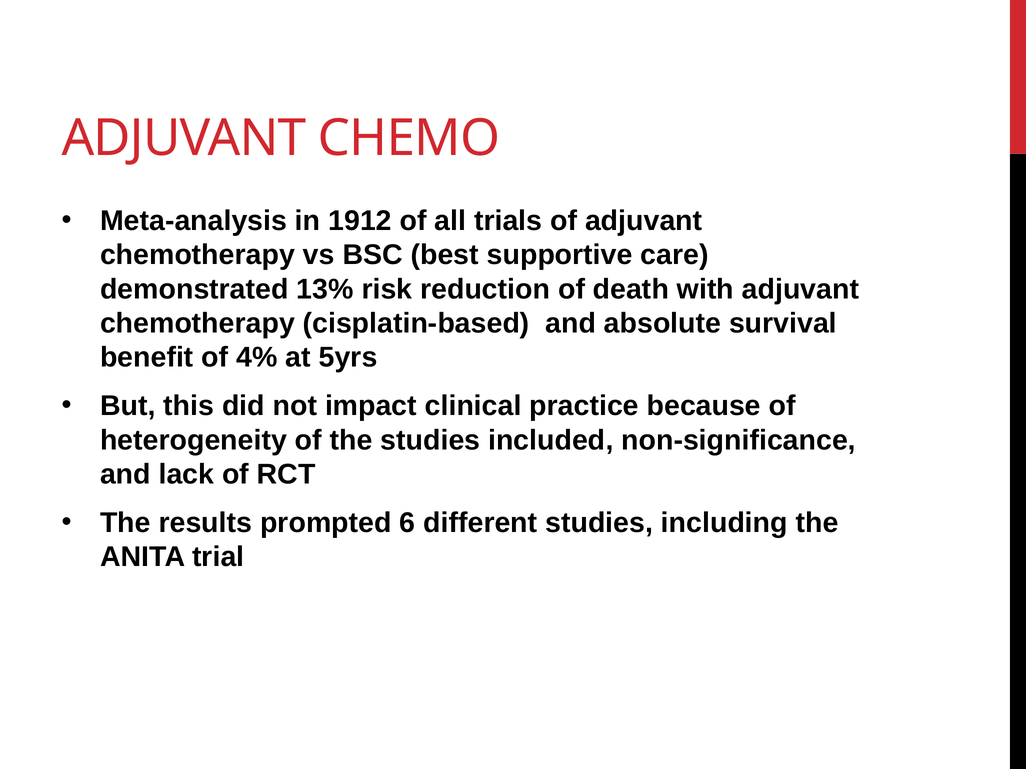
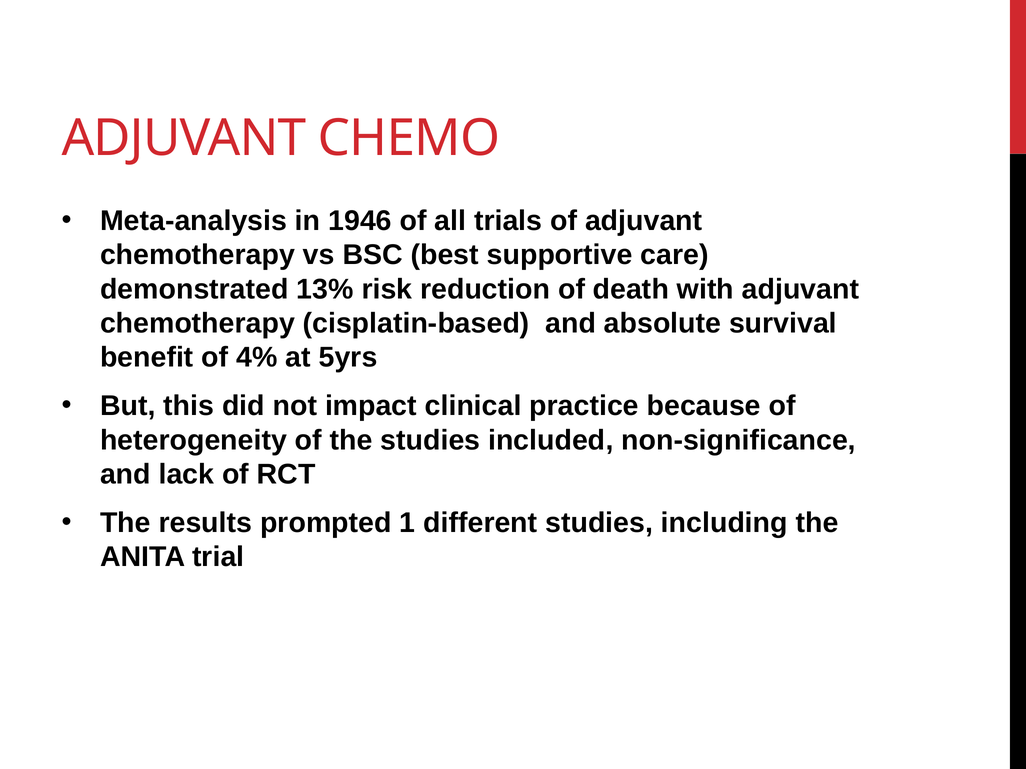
1912: 1912 -> 1946
6: 6 -> 1
